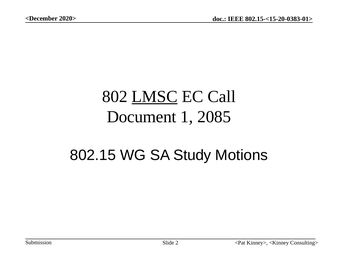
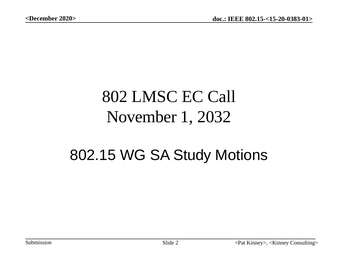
LMSC underline: present -> none
Document: Document -> November
2085: 2085 -> 2032
